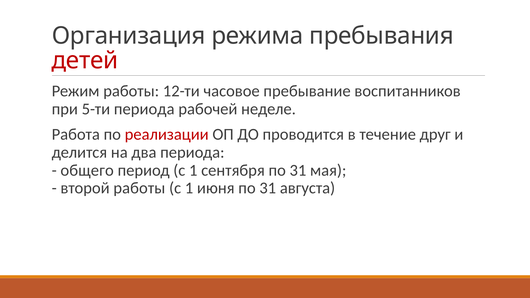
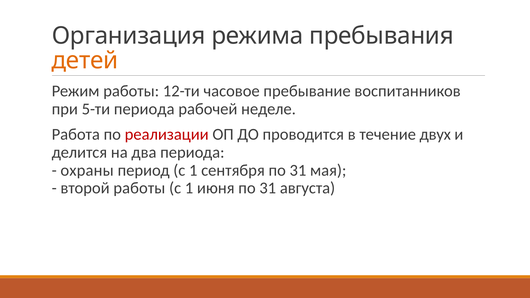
детей colour: red -> orange
друг: друг -> двух
общего: общего -> охраны
